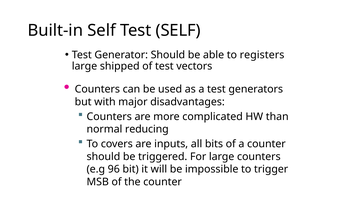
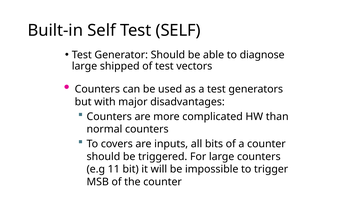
registers: registers -> diagnose
normal reducing: reducing -> counters
96: 96 -> 11
